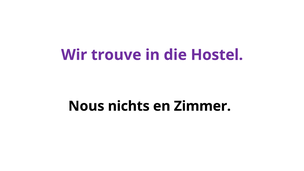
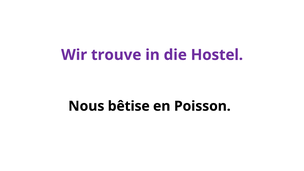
nichts: nichts -> bêtise
Zimmer: Zimmer -> Poisson
